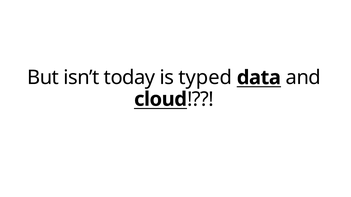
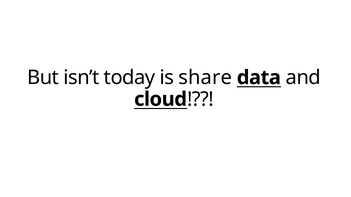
typed: typed -> share
